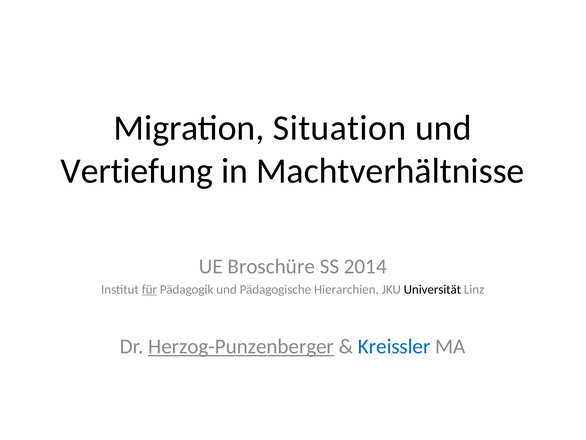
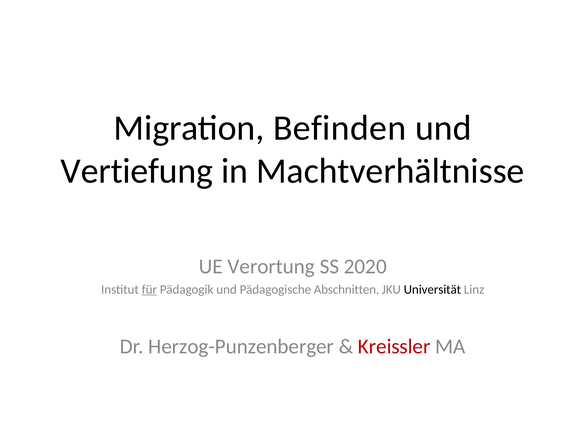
Situation: Situation -> Befinden
Broschüre: Broschüre -> Verortung
2014: 2014 -> 2020
Hierarchien: Hierarchien -> Abschnitten
Herzog-Punzenberger underline: present -> none
Kreissler colour: blue -> red
